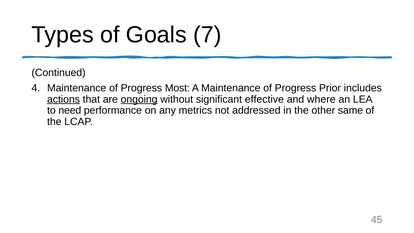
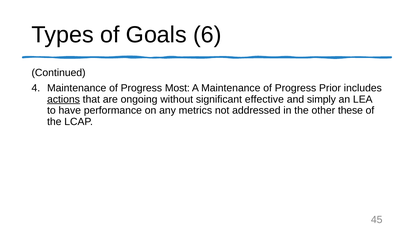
7: 7 -> 6
ongoing underline: present -> none
where: where -> simply
need: need -> have
same: same -> these
